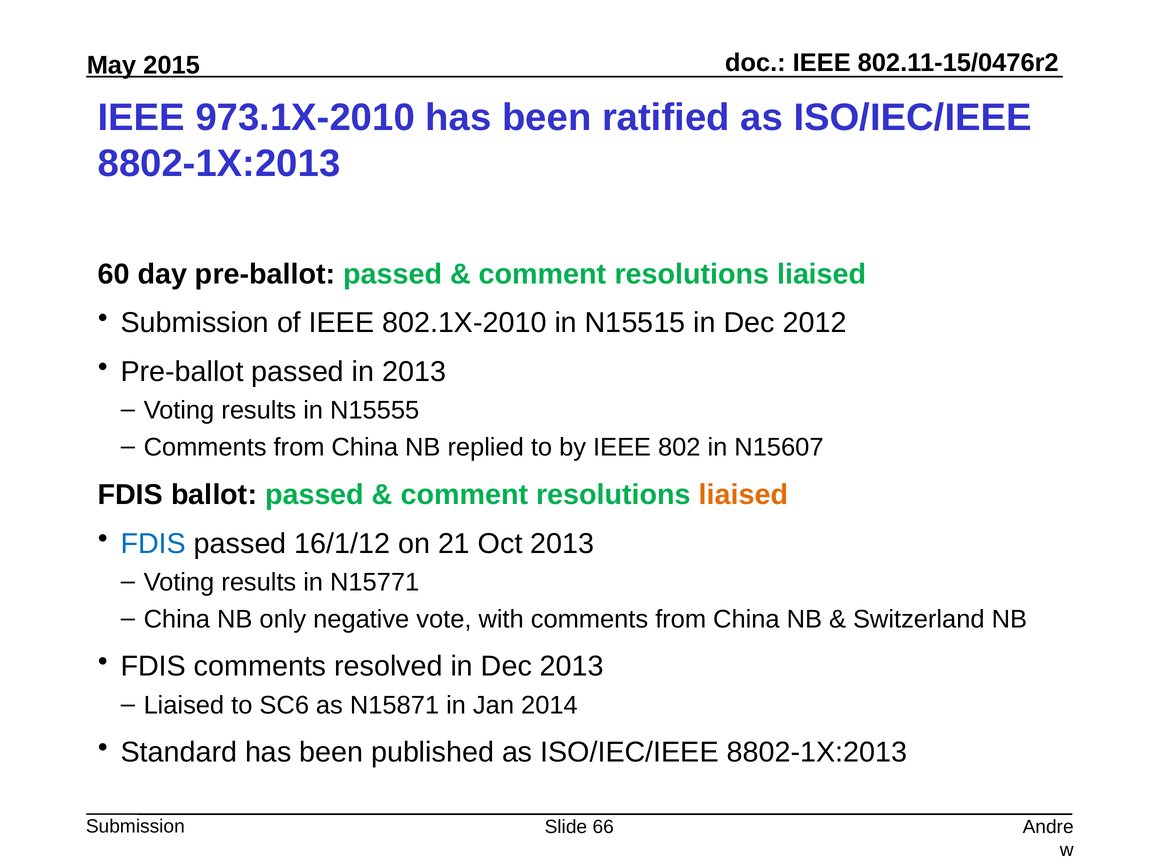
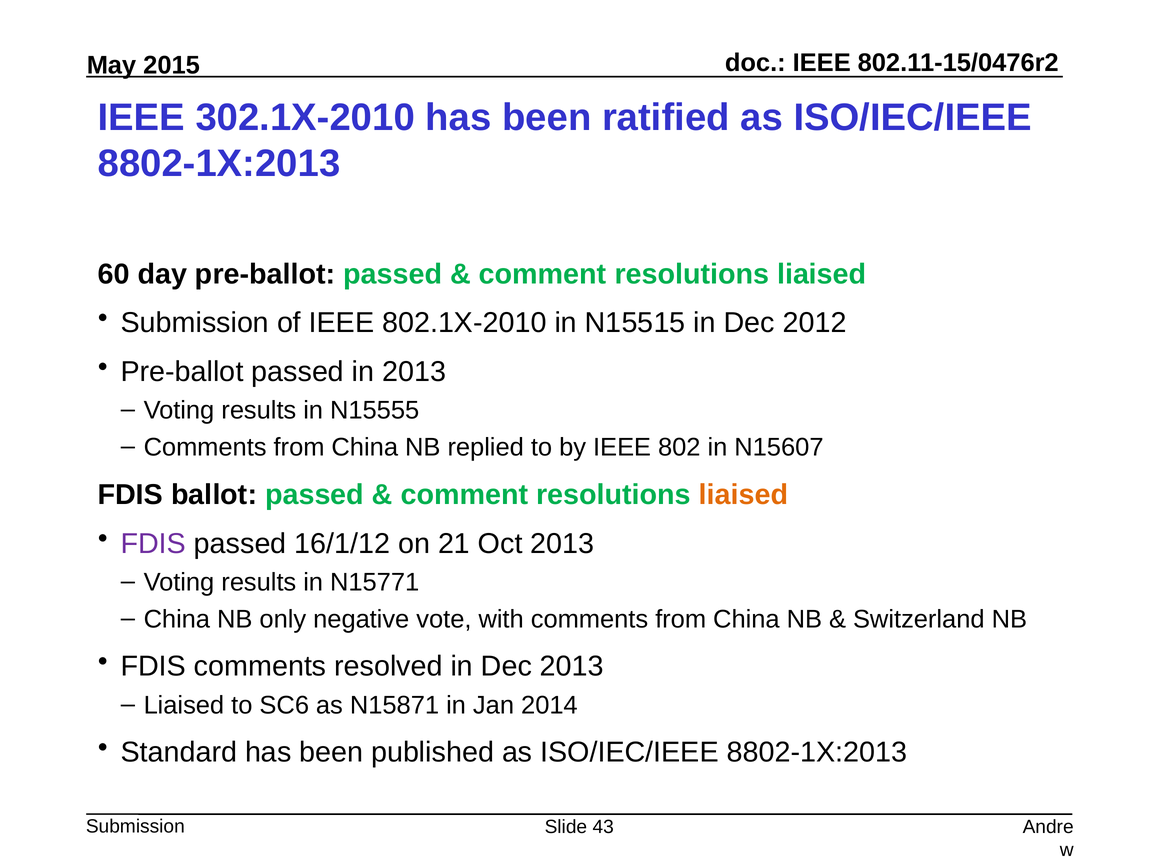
973.1X-2010: 973.1X-2010 -> 302.1X-2010
FDIS at (153, 543) colour: blue -> purple
66: 66 -> 43
